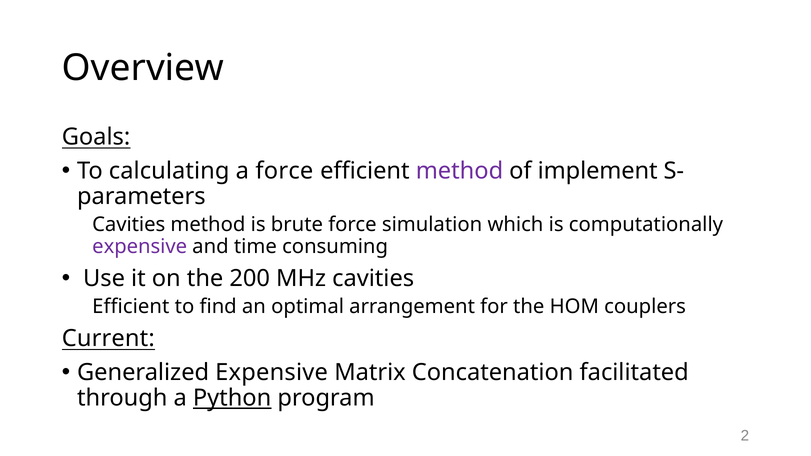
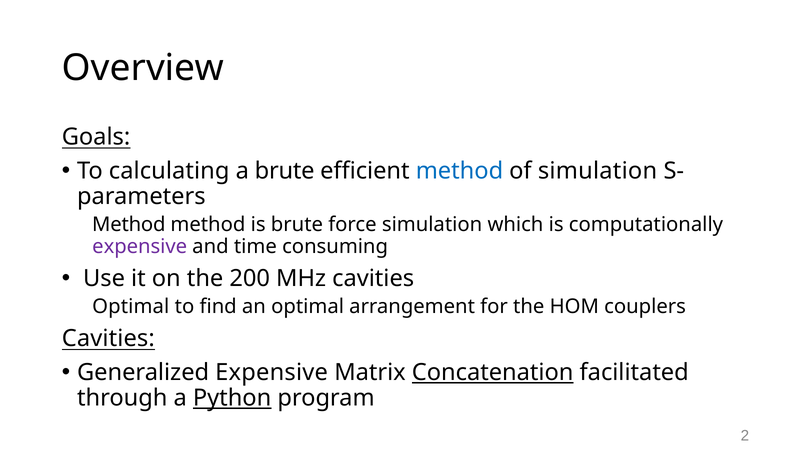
a force: force -> brute
method at (459, 171) colour: purple -> blue
of implement: implement -> simulation
Cavities at (129, 225): Cavities -> Method
Efficient at (131, 307): Efficient -> Optimal
Current at (108, 339): Current -> Cavities
Concatenation underline: none -> present
